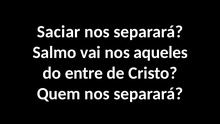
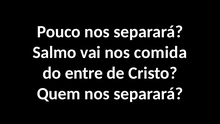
Saciar: Saciar -> Pouco
aqueles: aqueles -> comida
